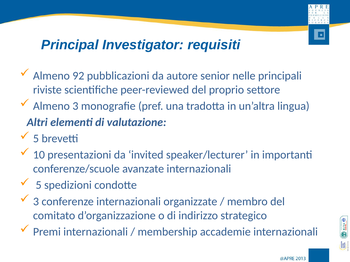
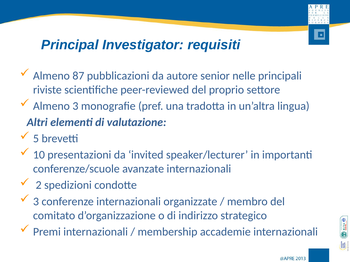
92: 92 -> 87
5 at (39, 186): 5 -> 2
